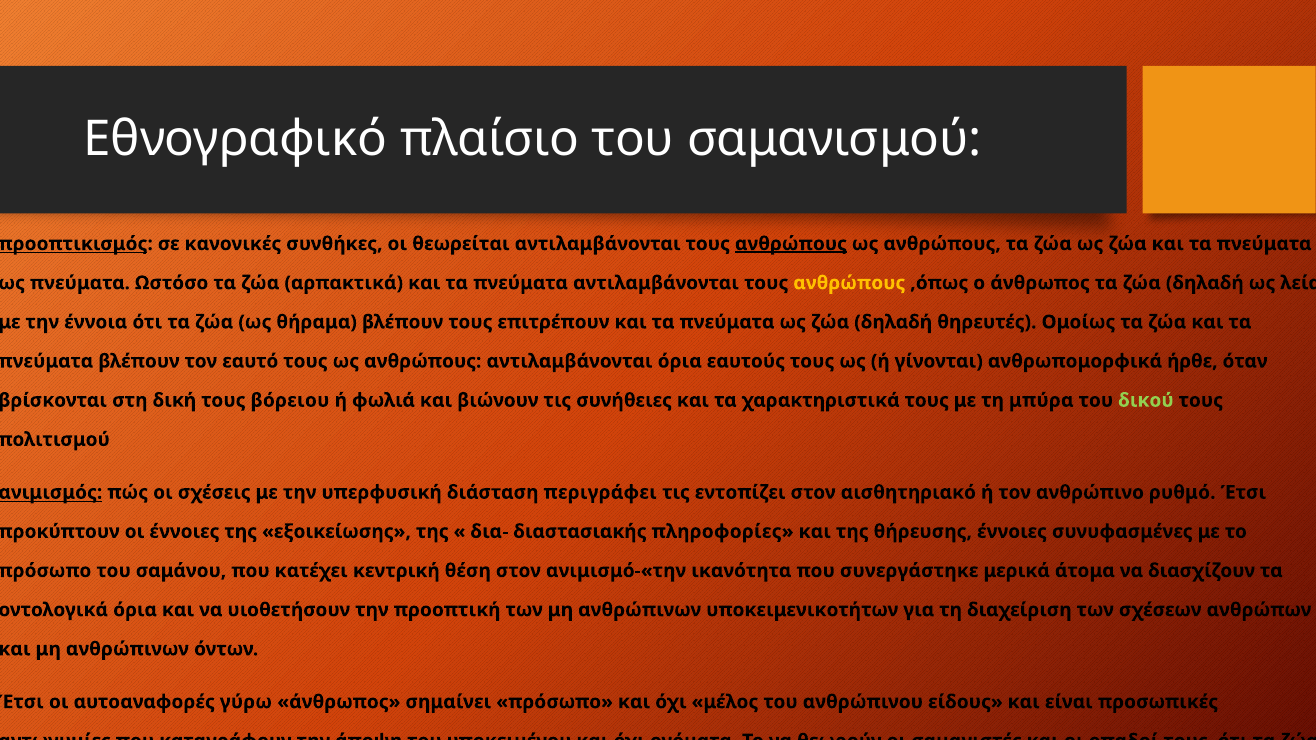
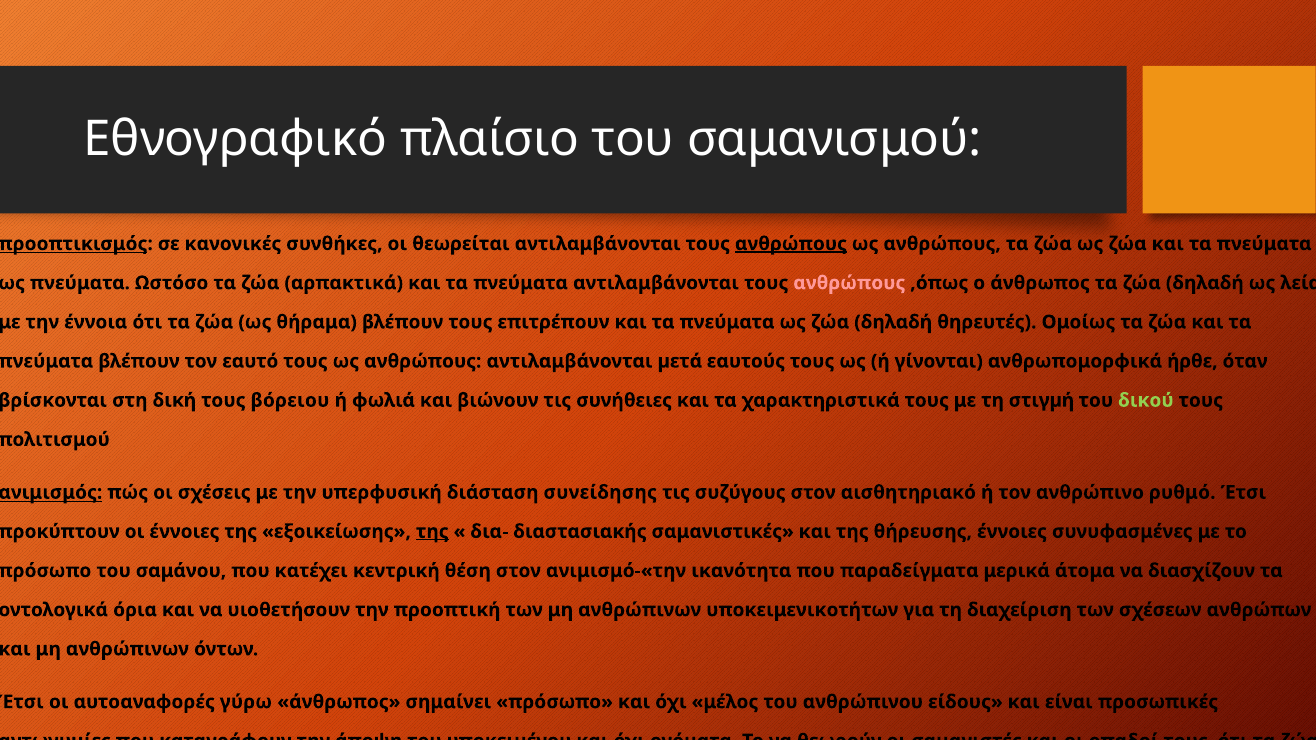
ανθρώπους at (849, 283) colour: yellow -> pink
αντιλαμβάνονται όρια: όρια -> µετά
μπύρα: μπύρα -> στιγµή
περιγράφει: περιγράφει -> συνείδησης
εντοπίζει: εντοπίζει -> συζύγους
της at (432, 532) underline: none -> present
πληροφορίες: πληροφορίες -> σαμανιστικές
συνεργάστηκε: συνεργάστηκε -> παραδείγματα
